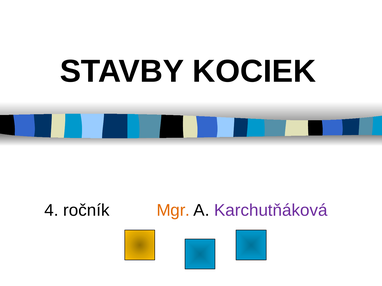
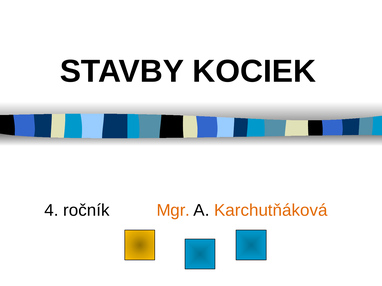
Karchutňáková colour: purple -> orange
